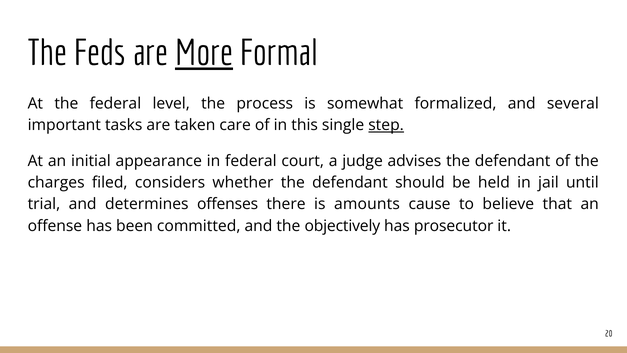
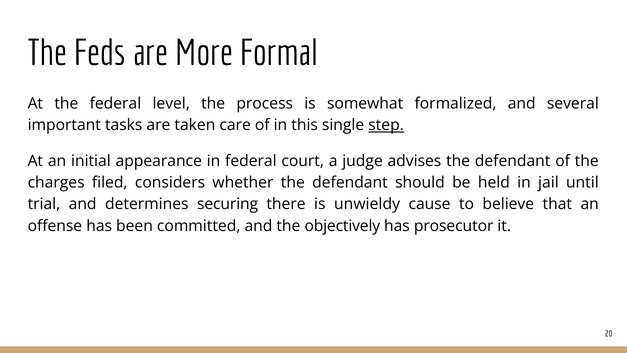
More underline: present -> none
offenses: offenses -> securing
amounts: amounts -> unwieldy
